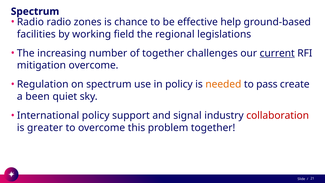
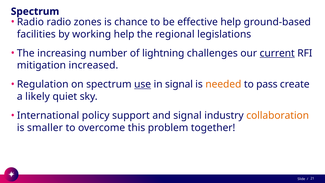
working field: field -> help
of together: together -> lightning
mitigation overcome: overcome -> increased
use underline: none -> present
in policy: policy -> signal
been: been -> likely
collaboration colour: red -> orange
greater: greater -> smaller
